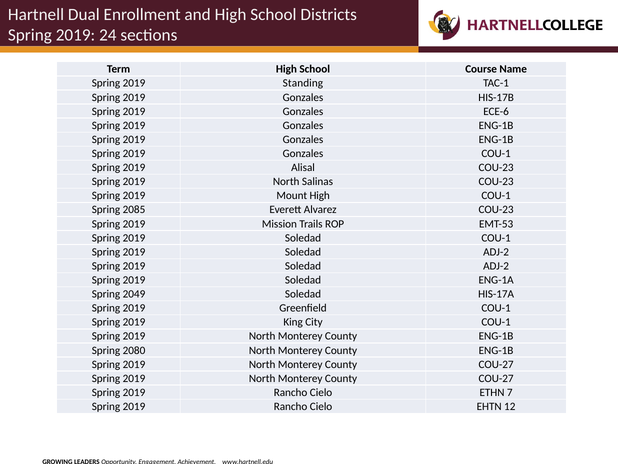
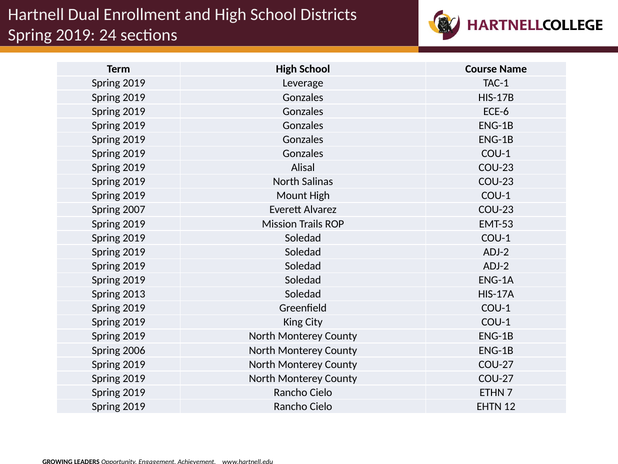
Standing: Standing -> Leverage
2085: 2085 -> 2007
2049: 2049 -> 2013
2080: 2080 -> 2006
